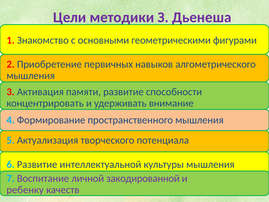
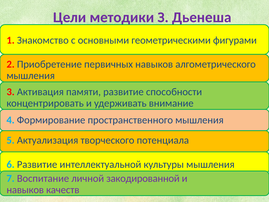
ребенку at (25, 190): ребенку -> навыков
